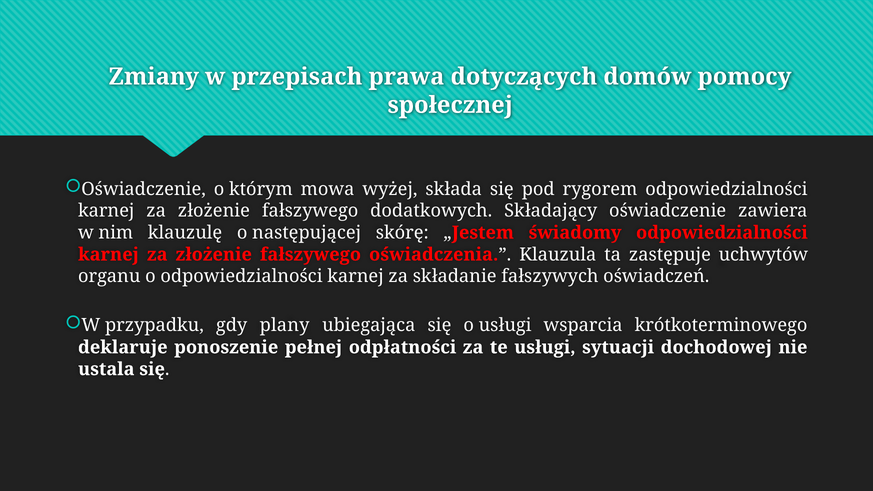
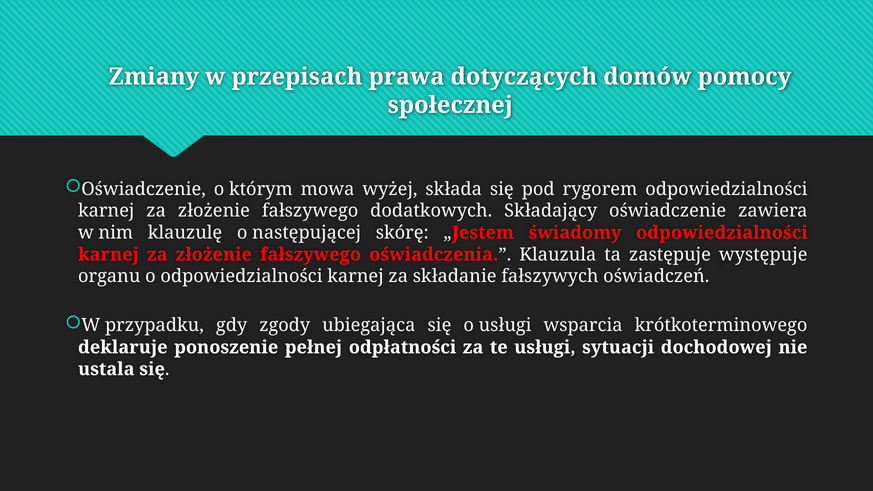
uchwytów: uchwytów -> występuje
plany: plany -> zgody
